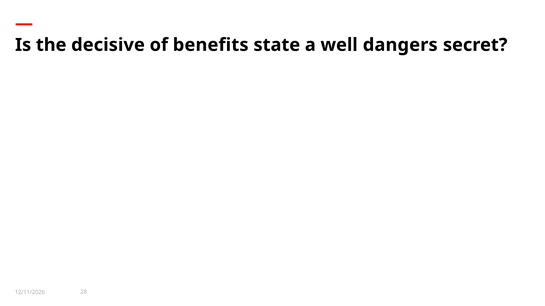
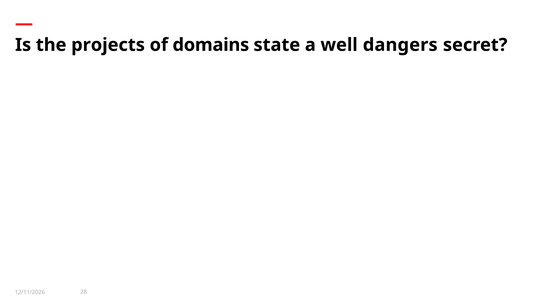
decisive: decisive -> projects
benefits: benefits -> domains
